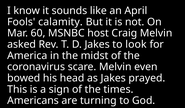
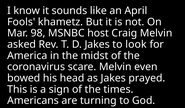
calamity: calamity -> khametz
60: 60 -> 98
